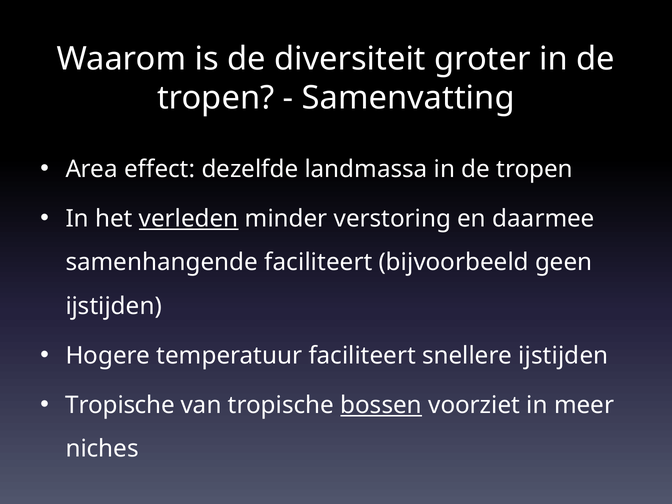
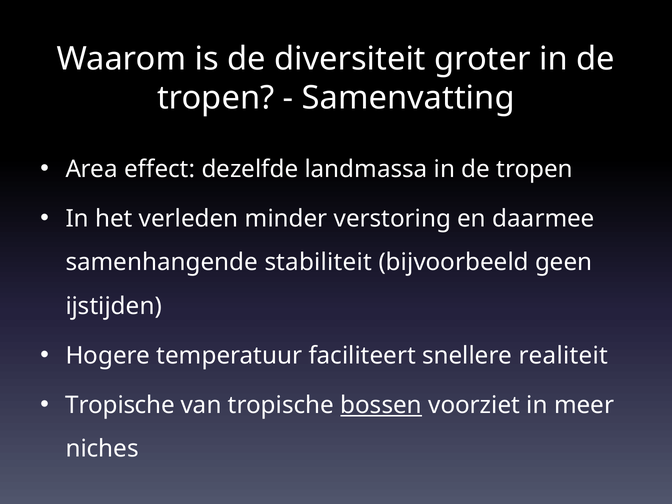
verleden underline: present -> none
samenhangende faciliteert: faciliteert -> stabiliteit
snellere ijstijden: ijstijden -> realiteit
